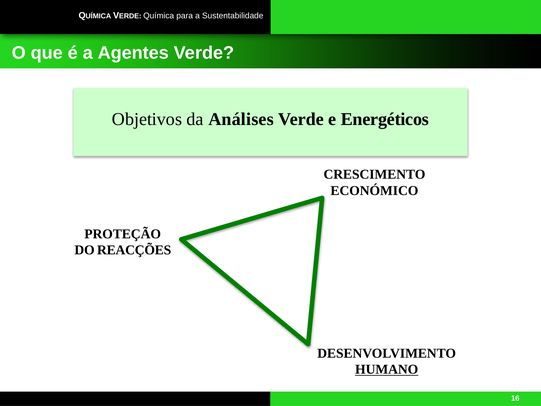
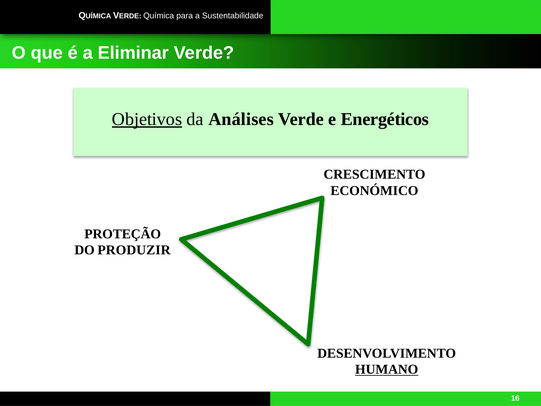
Agentes: Agentes -> Eliminar
Objetivos underline: none -> present
REACÇÕES: REACÇÕES -> PRODUZIR
